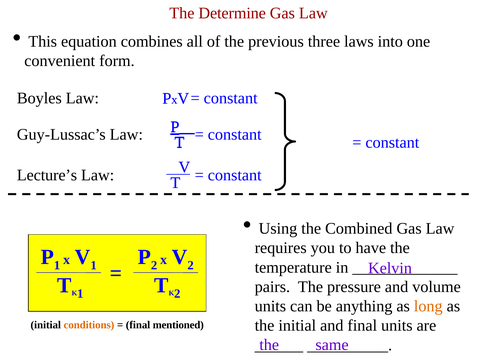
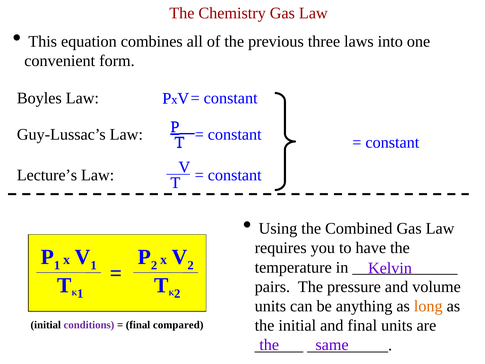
Determine: Determine -> Chemistry
conditions colour: orange -> purple
mentioned: mentioned -> compared
